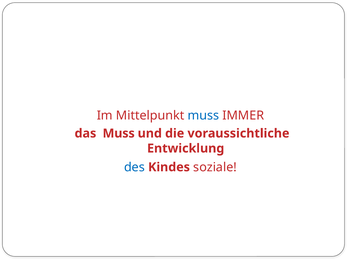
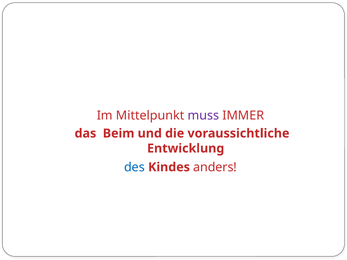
muss at (203, 116) colour: blue -> purple
das Muss: Muss -> Beim
soziale: soziale -> anders
